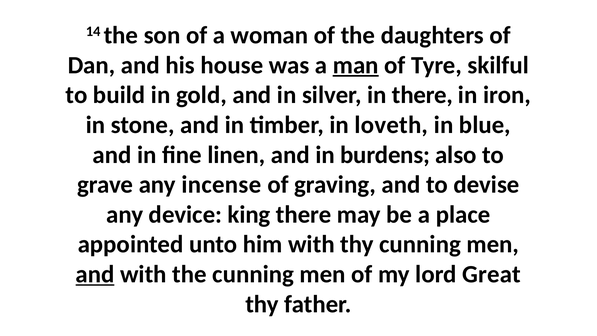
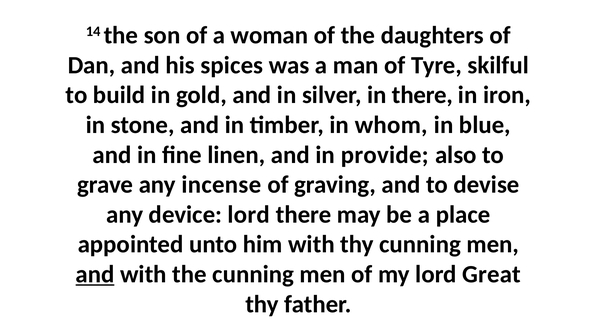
house: house -> spices
man underline: present -> none
loveth: loveth -> whom
burdens: burdens -> provide
device king: king -> lord
